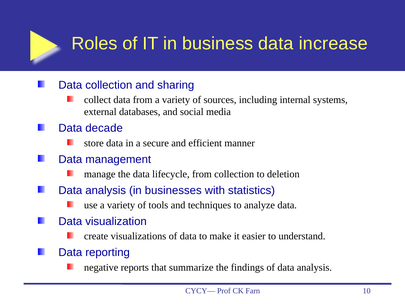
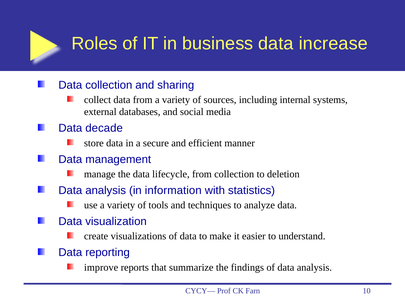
businesses: businesses -> information
negative: negative -> improve
